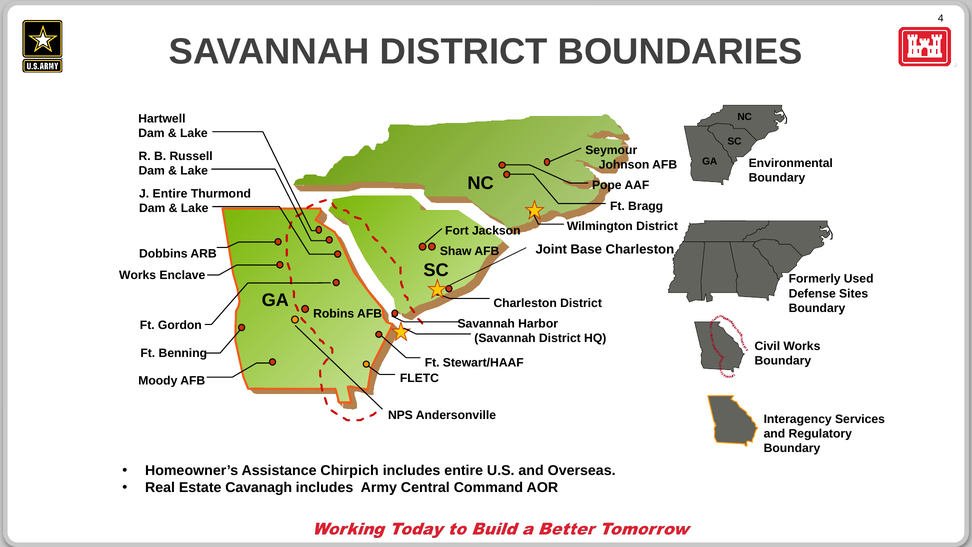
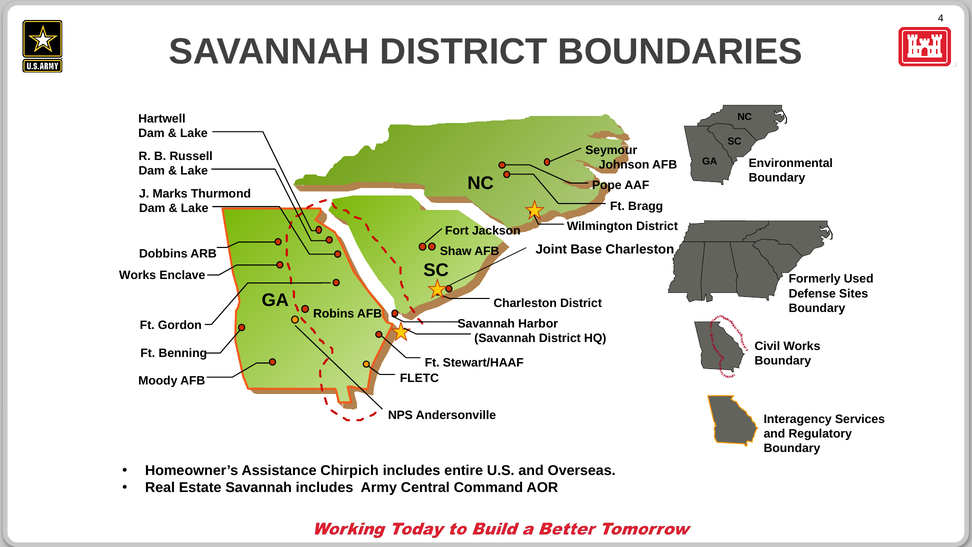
J Entire: Entire -> Marks
Estate Cavanagh: Cavanagh -> Savannah
